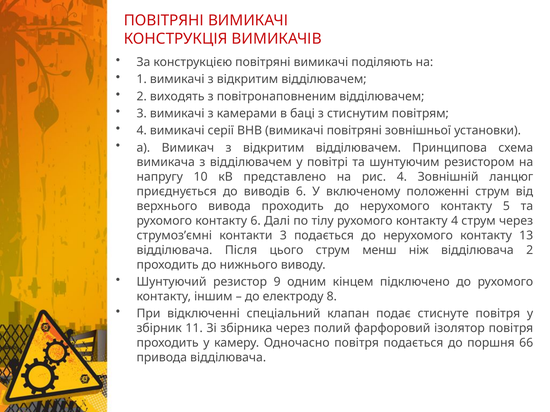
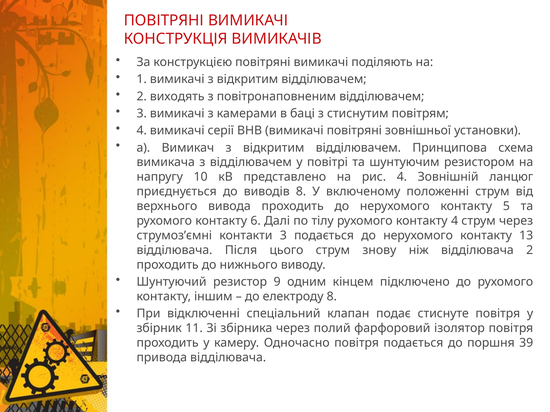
виводів 6: 6 -> 8
менш: менш -> знову
66: 66 -> 39
